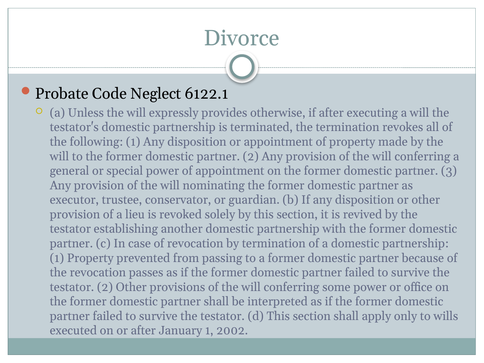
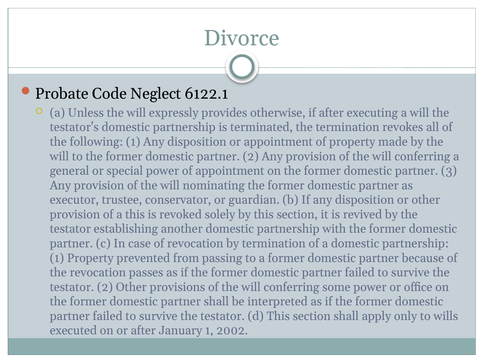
a lieu: lieu -> this
